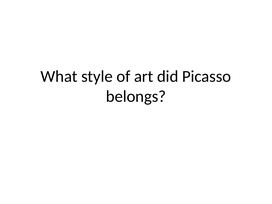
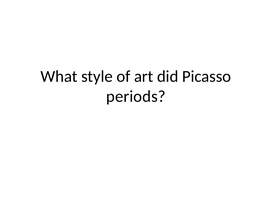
belongs: belongs -> periods
